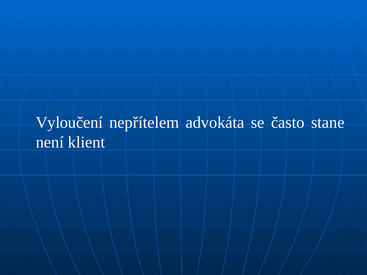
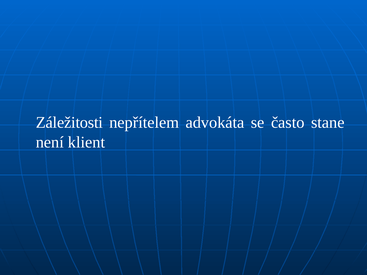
Vyloučení: Vyloučení -> Záležitosti
